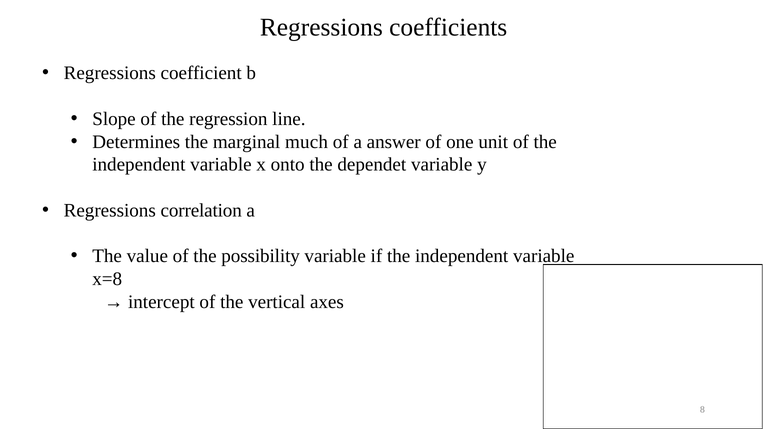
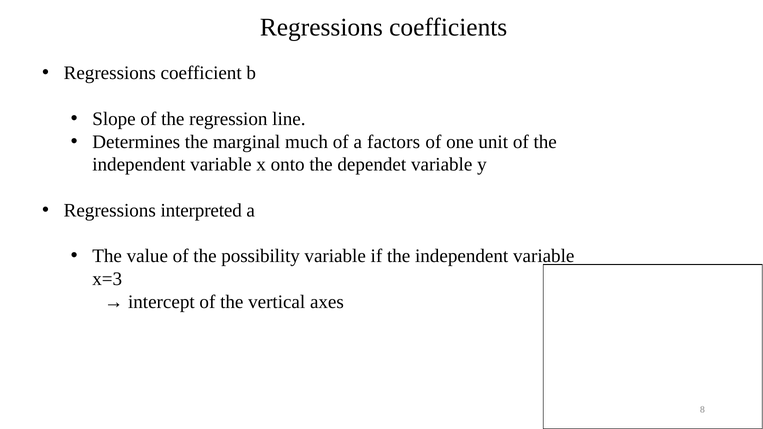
answer: answer -> factors
correlation: correlation -> interpreted
x=8: x=8 -> x=3
